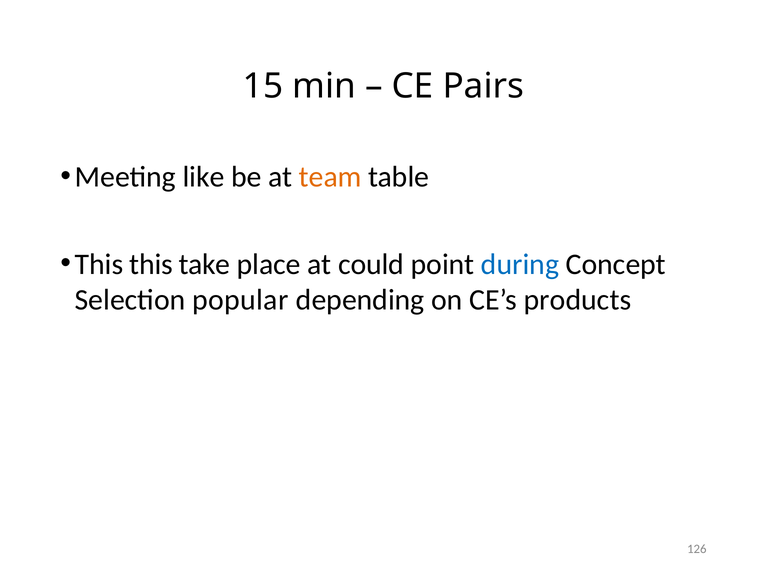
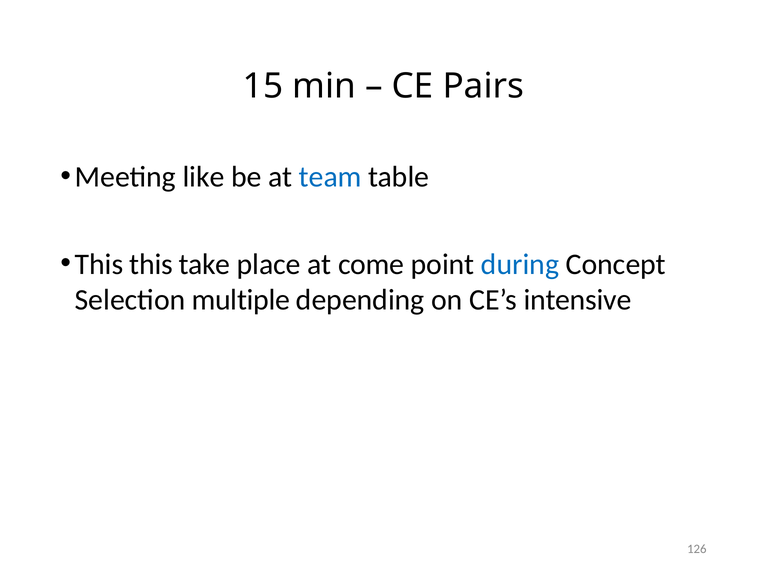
team colour: orange -> blue
could: could -> come
popular: popular -> multiple
products: products -> intensive
